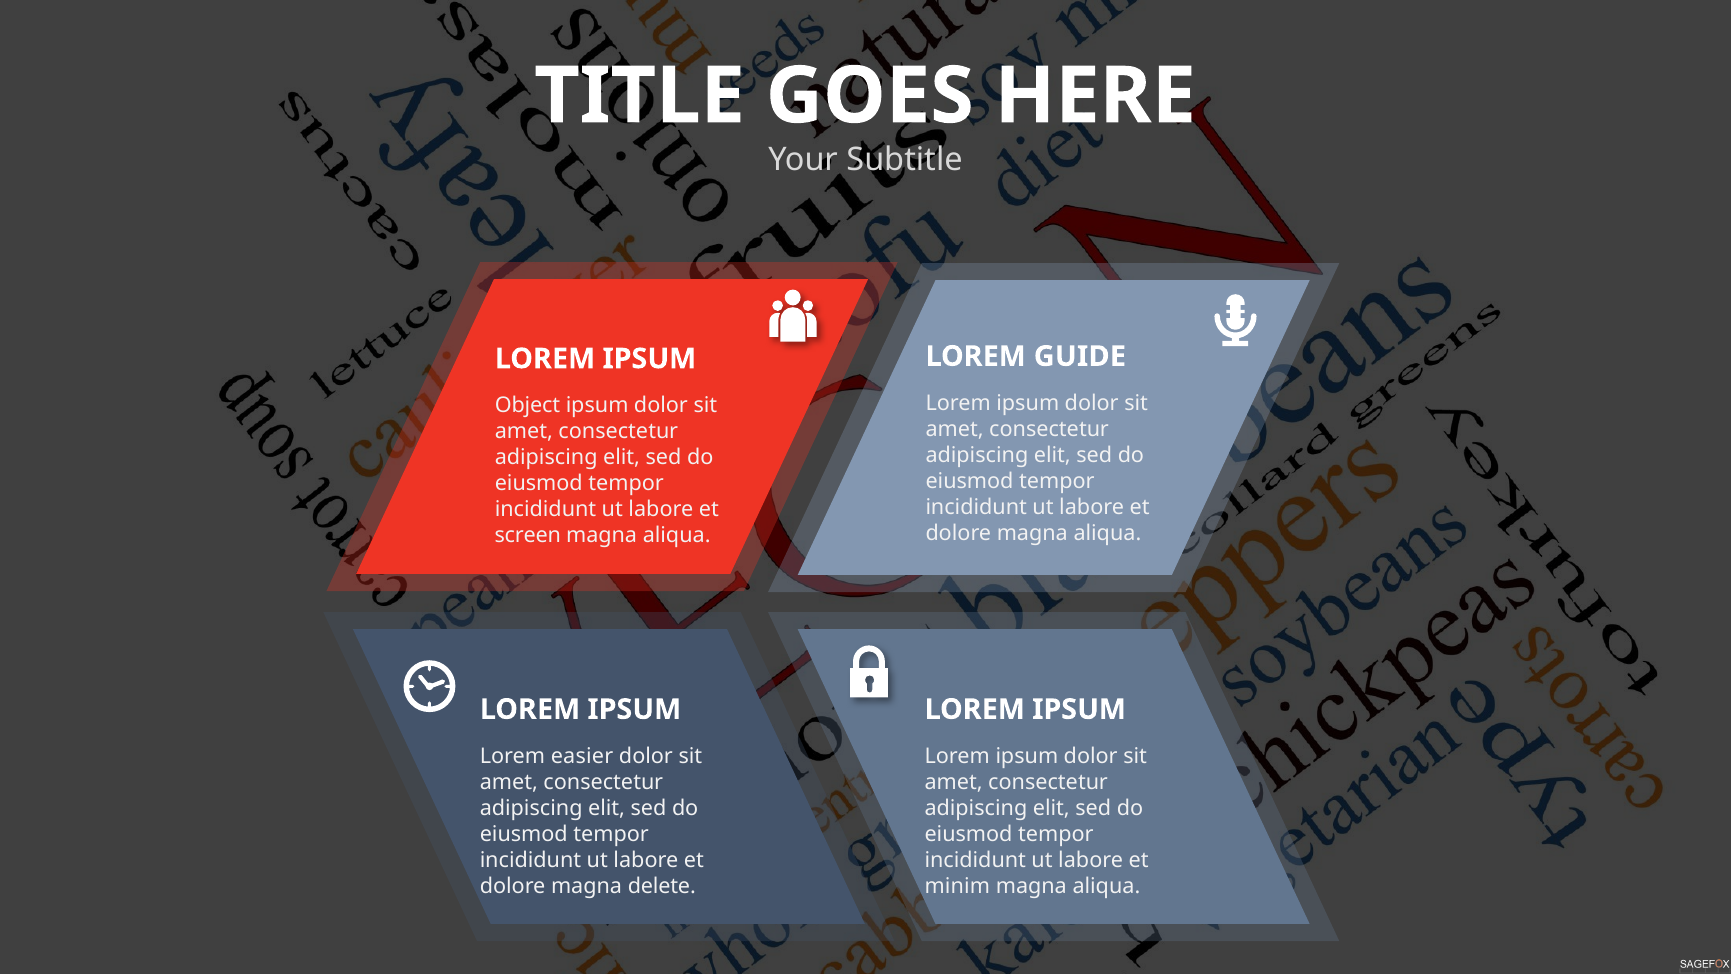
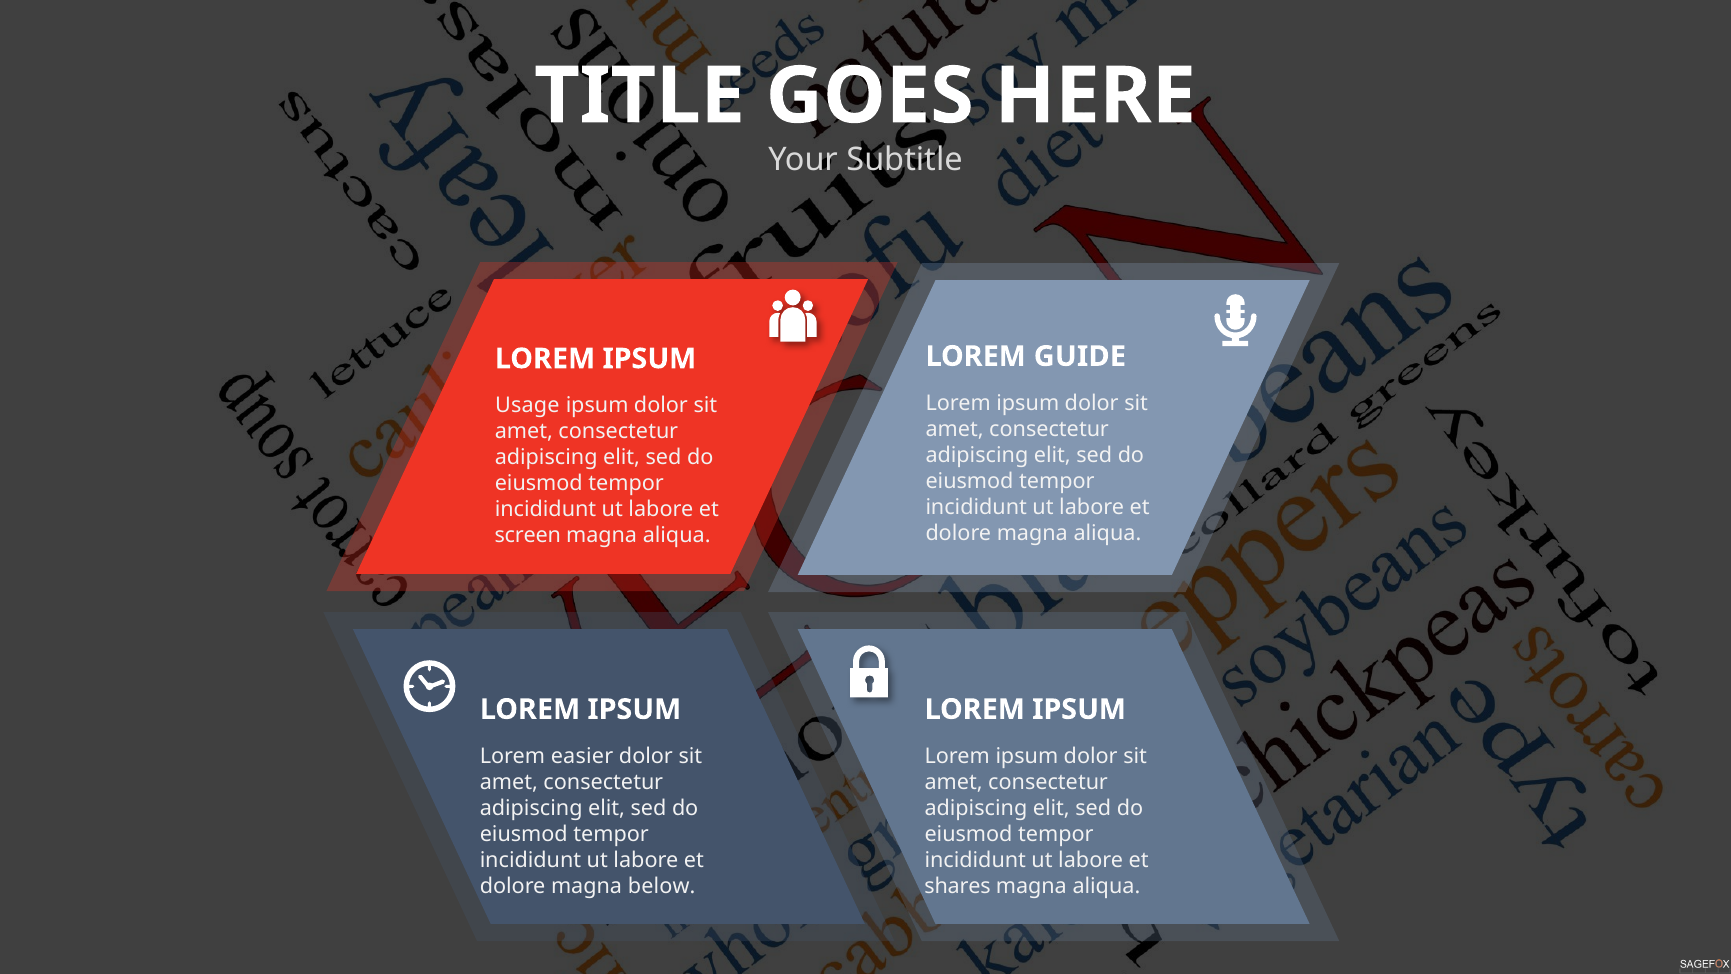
Object: Object -> Usage
delete: delete -> below
minim: minim -> shares
